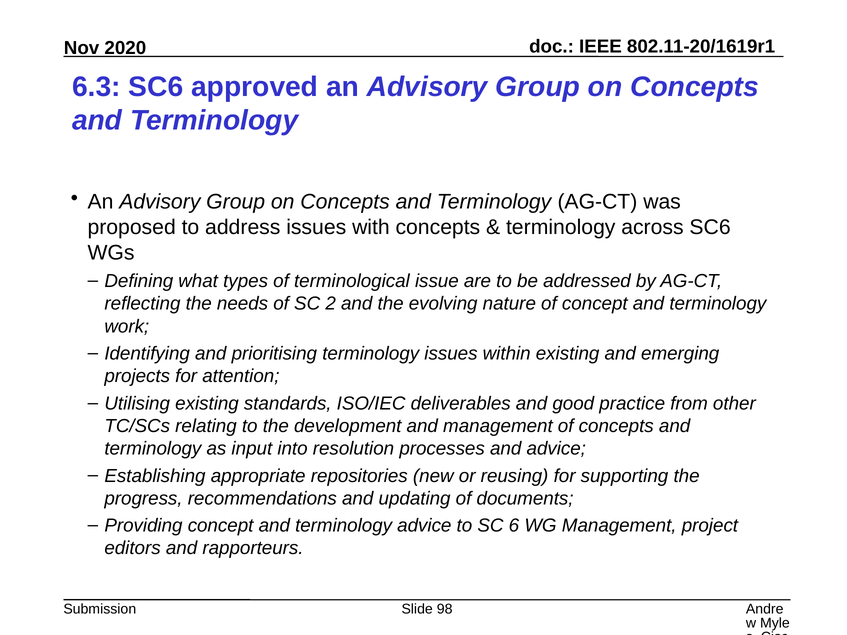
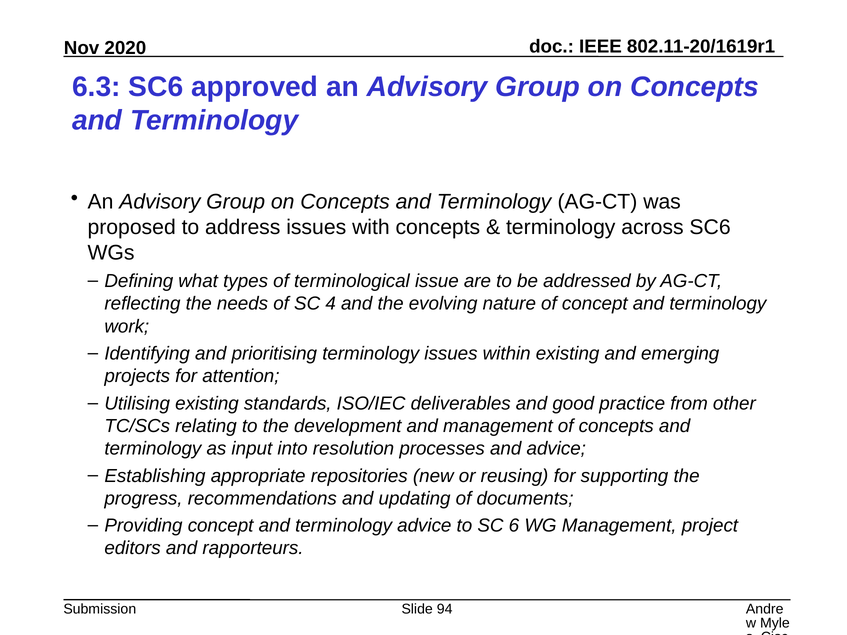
2: 2 -> 4
98: 98 -> 94
